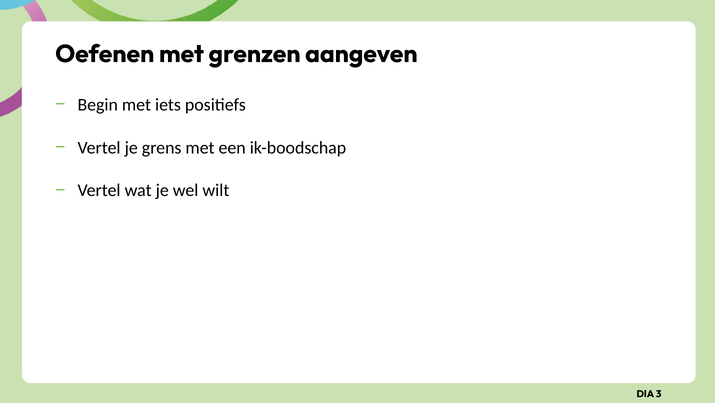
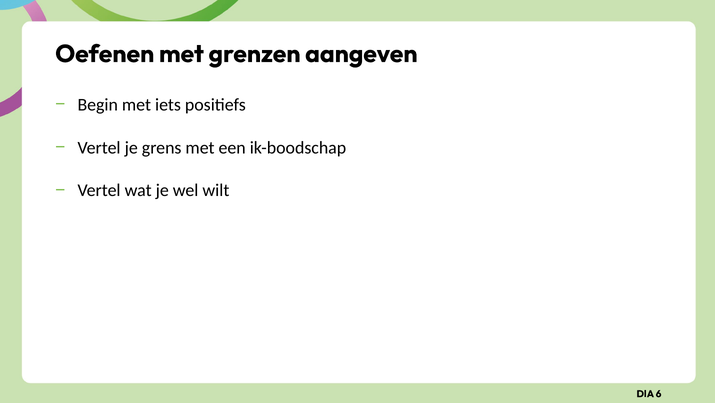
3: 3 -> 6
